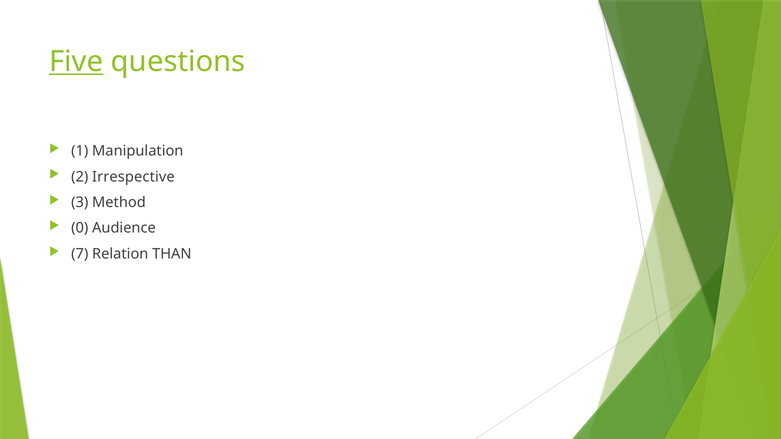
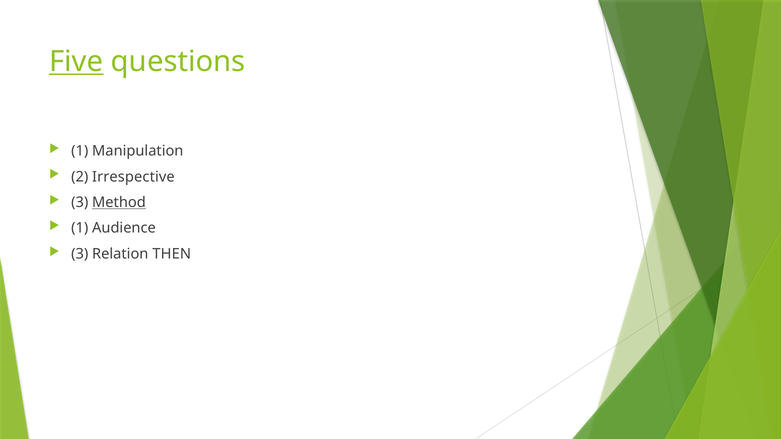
Method underline: none -> present
0 at (80, 228): 0 -> 1
7 at (80, 254): 7 -> 3
THAN: THAN -> THEN
